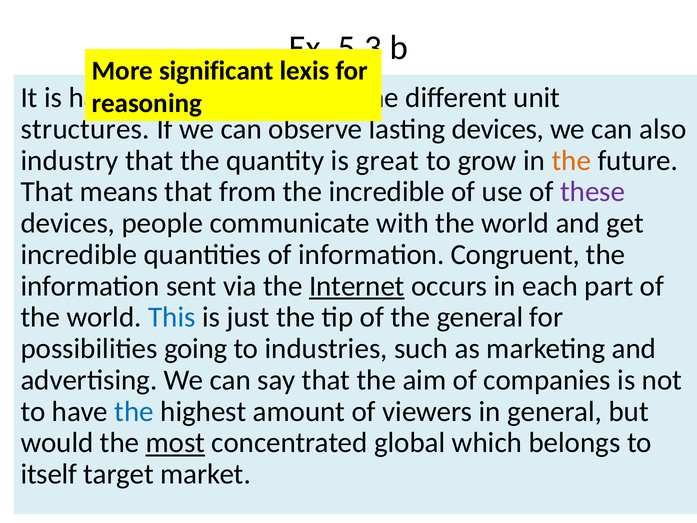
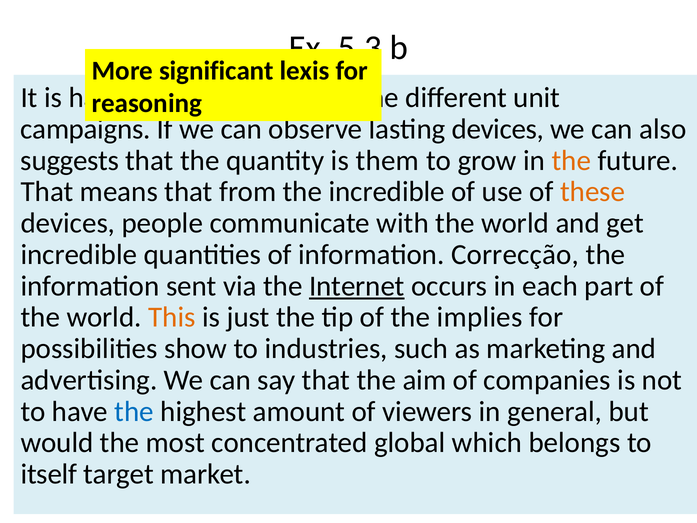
structures: structures -> campaigns
industry: industry -> suggests
great: great -> them
these colour: purple -> orange
Congruent: Congruent -> Correcção
This colour: blue -> orange
the general: general -> implies
going: going -> show
most underline: present -> none
